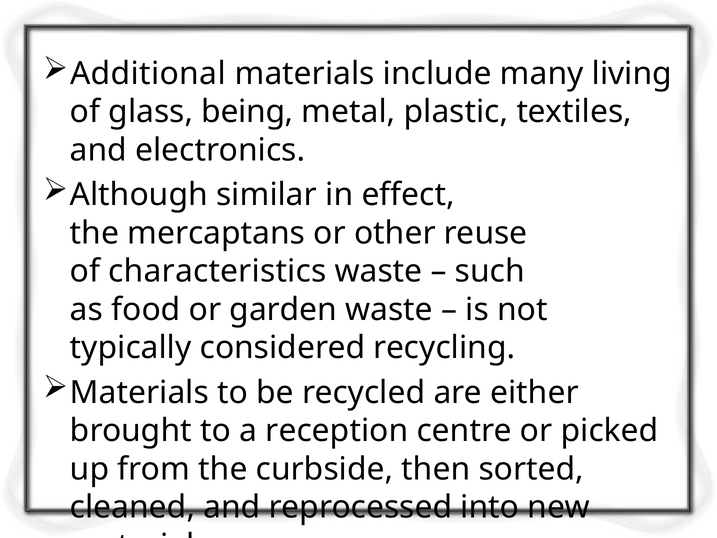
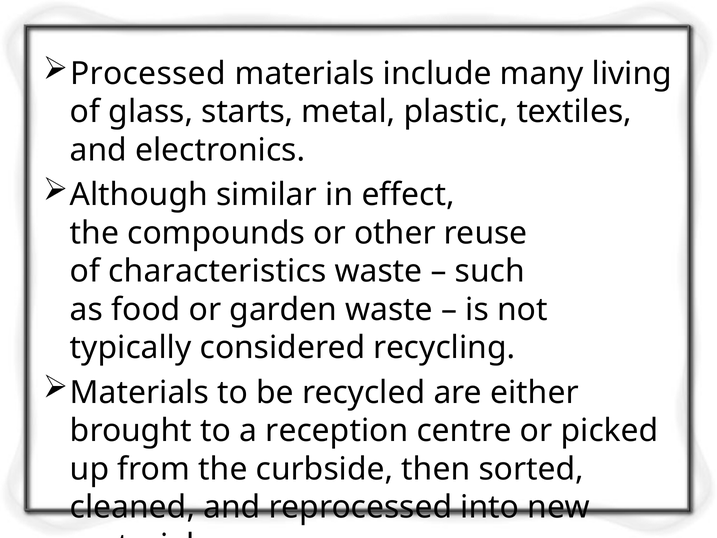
Additional: Additional -> Processed
being: being -> starts
mercaptans: mercaptans -> compounds
